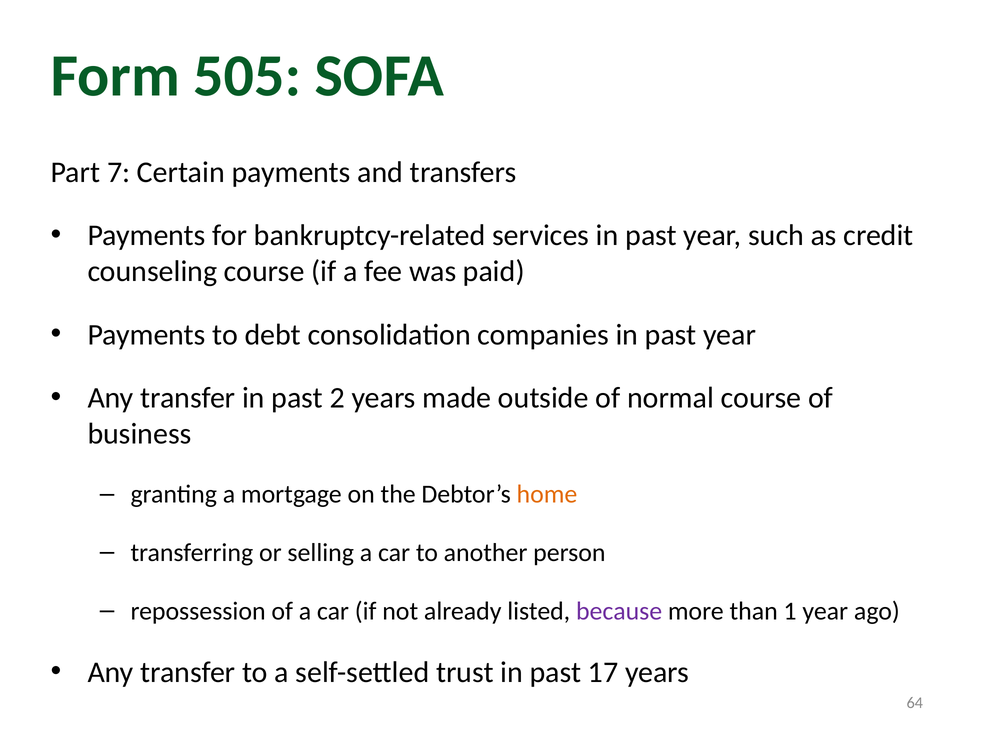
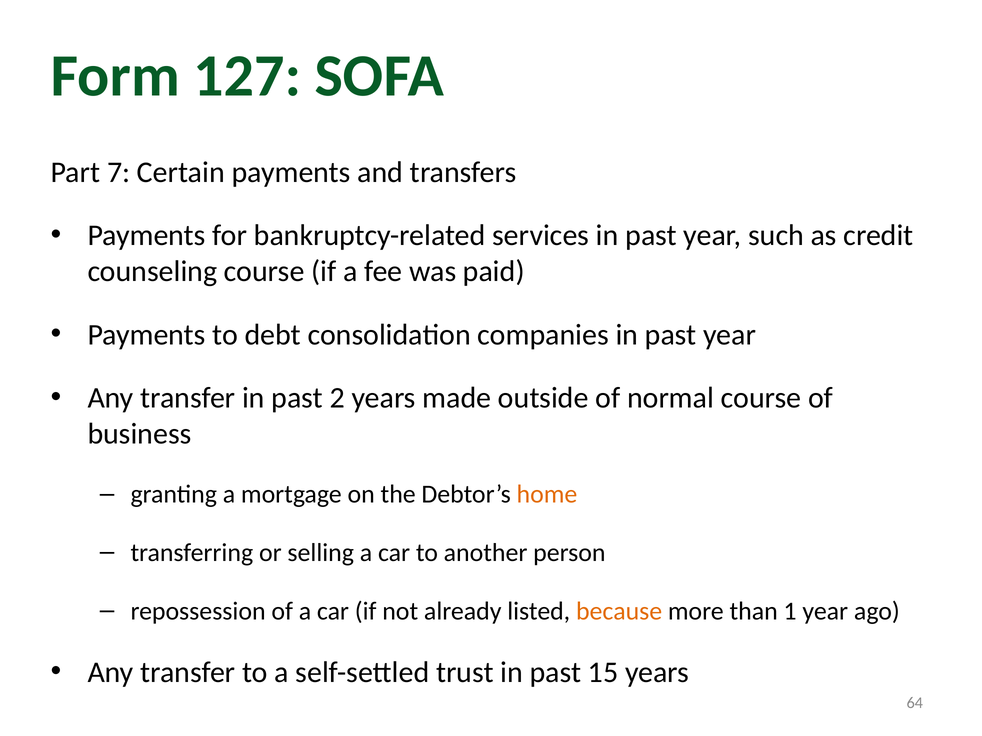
505: 505 -> 127
because colour: purple -> orange
17: 17 -> 15
